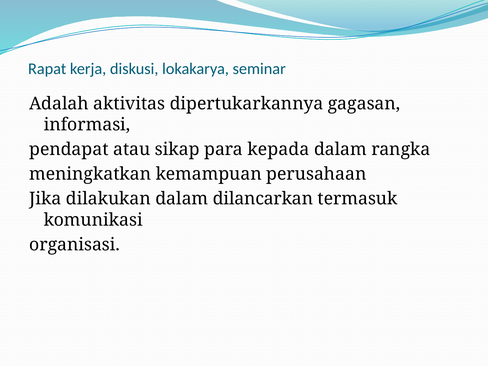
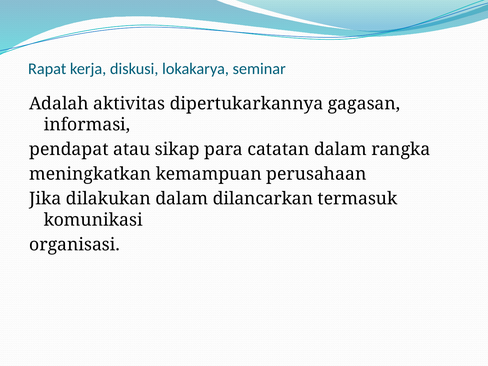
kepada: kepada -> catatan
